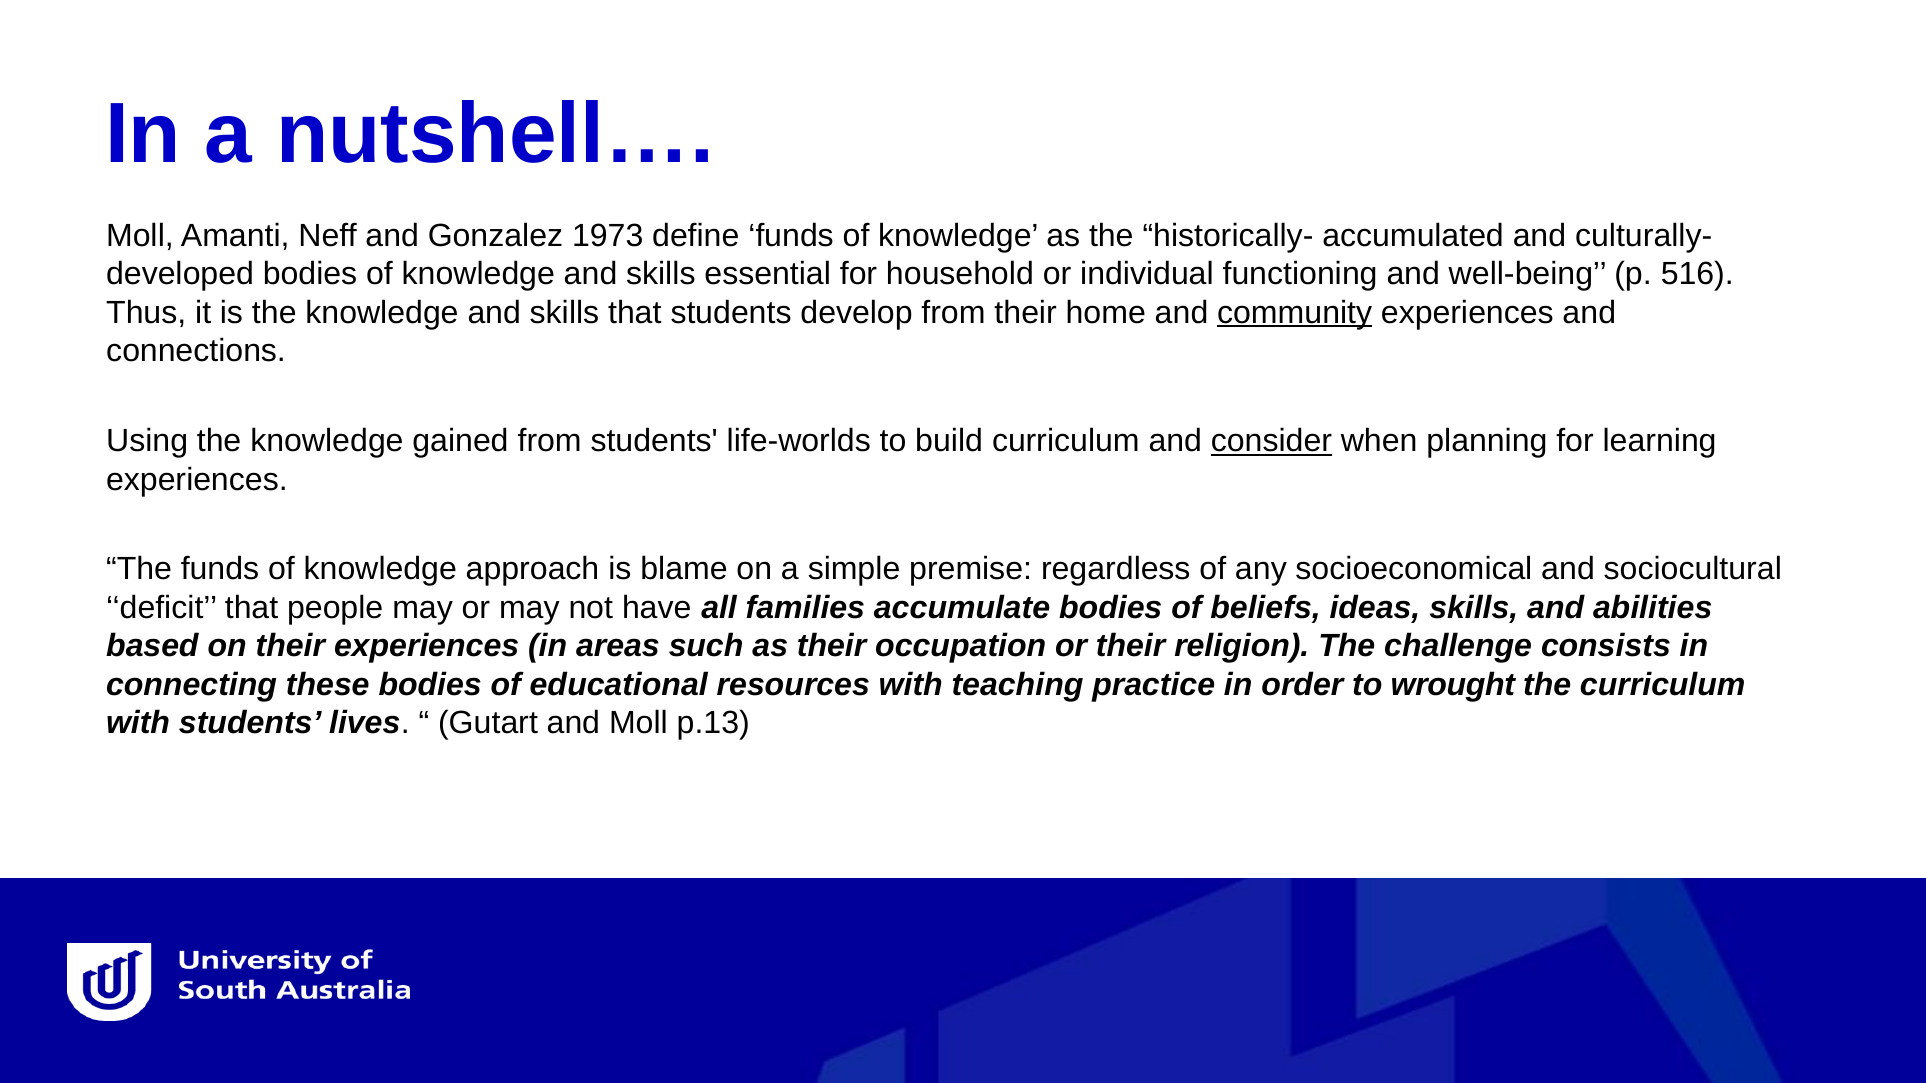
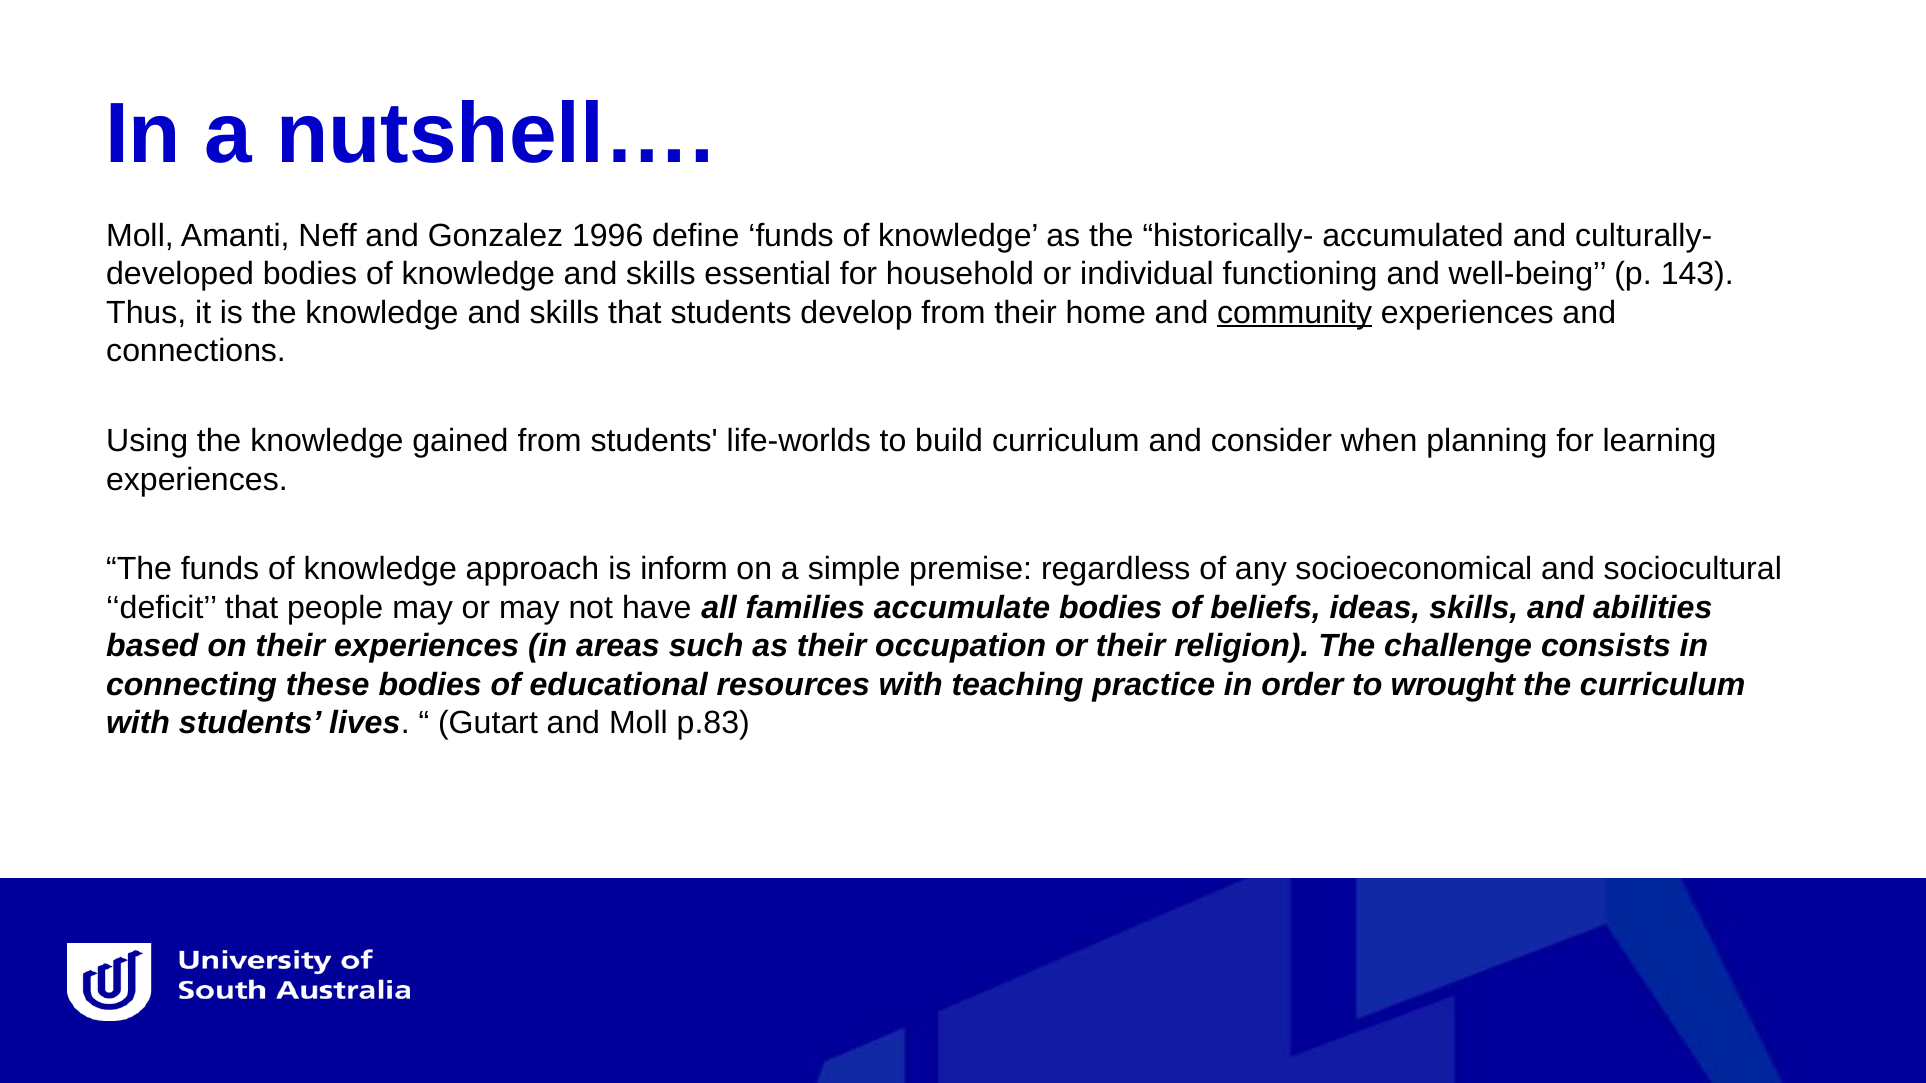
1973: 1973 -> 1996
516: 516 -> 143
consider underline: present -> none
blame: blame -> inform
p.13: p.13 -> p.83
